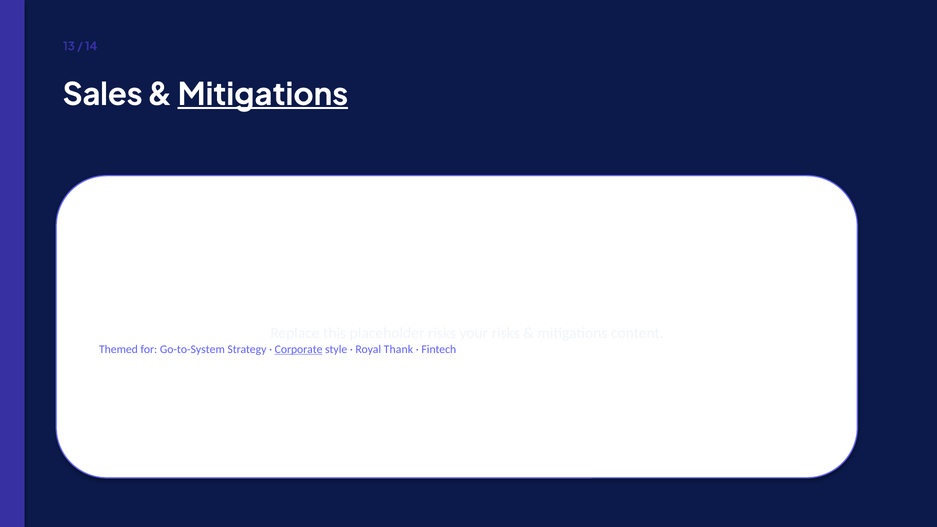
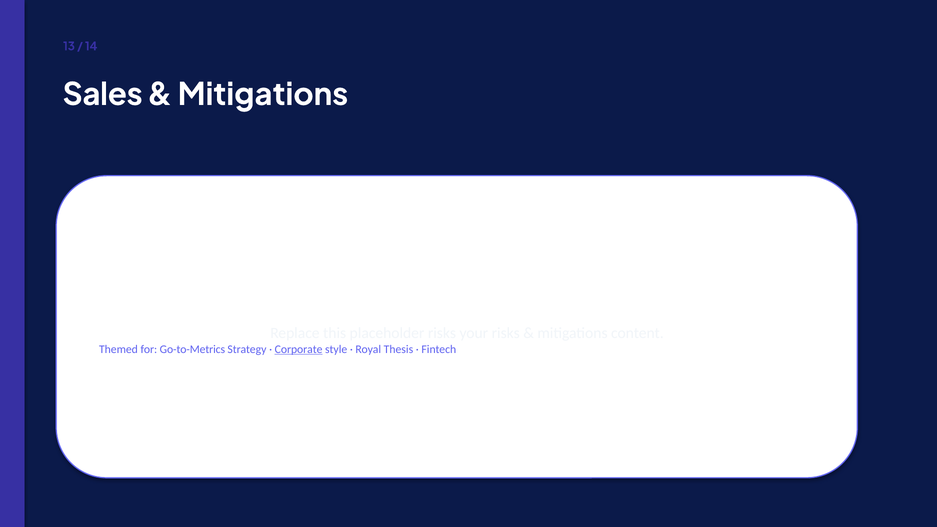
Mitigations at (263, 95) underline: present -> none
Go-to-System: Go-to-System -> Go-to-Metrics
Thank: Thank -> Thesis
